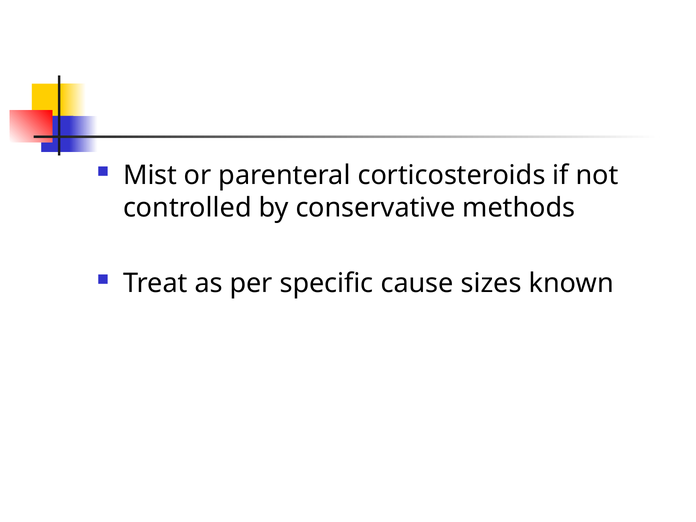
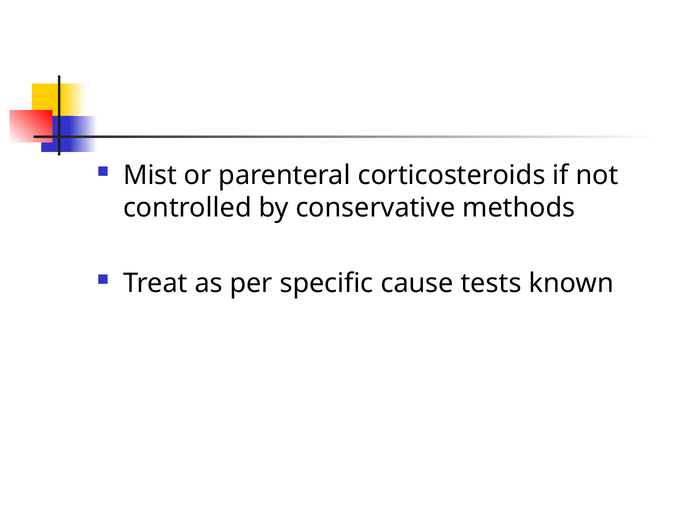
sizes: sizes -> tests
